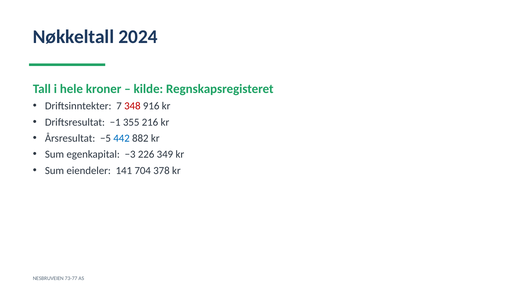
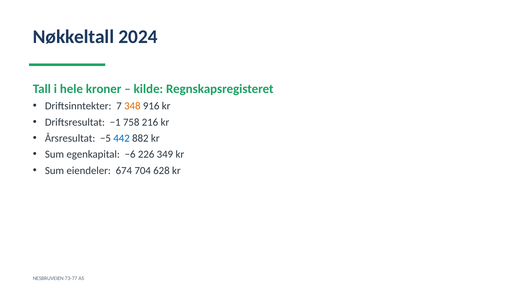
348 colour: red -> orange
355: 355 -> 758
−3: −3 -> −6
141: 141 -> 674
378: 378 -> 628
